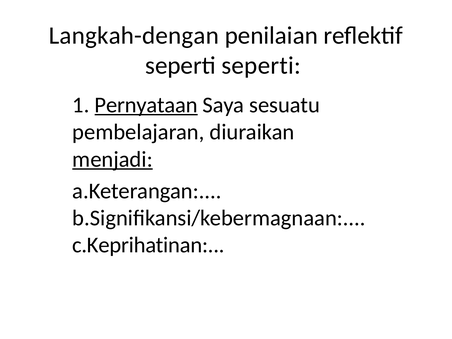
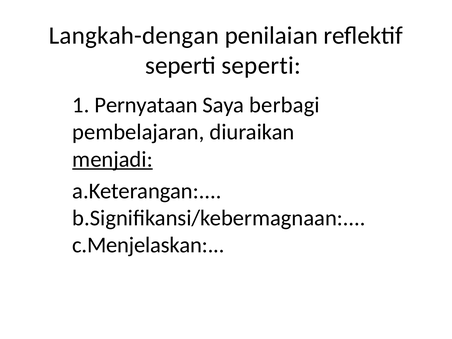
Pernyataan underline: present -> none
sesuatu: sesuatu -> berbagi
c.Keprihatinan: c.Keprihatinan -> c.Menjelaskan
